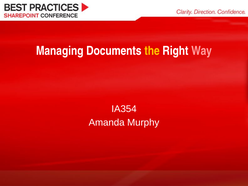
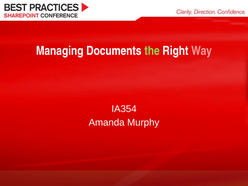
the colour: yellow -> light green
